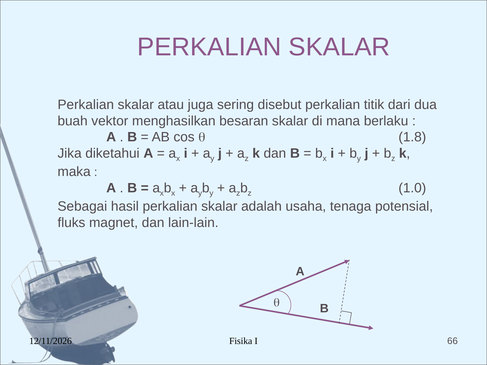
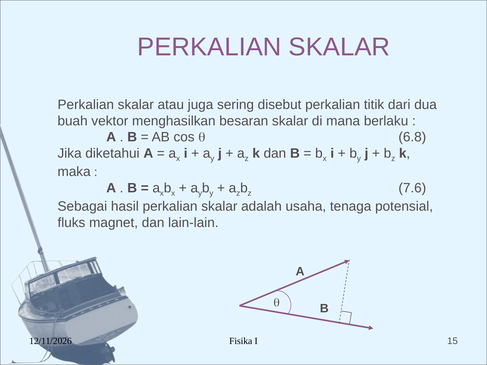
1.8: 1.8 -> 6.8
1.0: 1.0 -> 7.6
66: 66 -> 15
